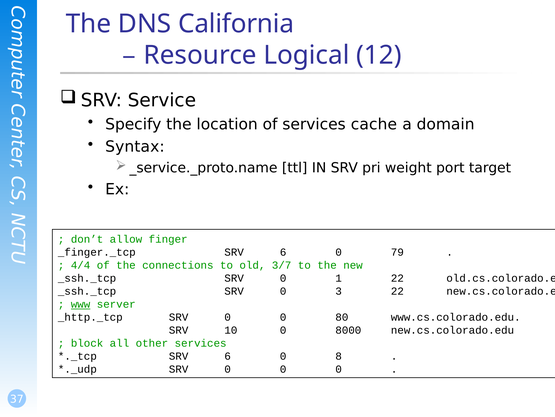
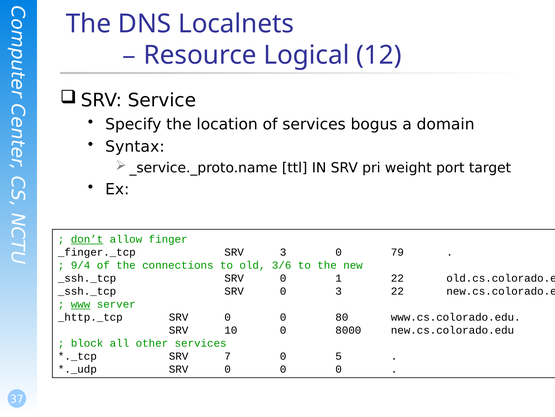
California: California -> Localnets
cache: cache -> bogus
don’t underline: none -> present
_finger._tcp SRV 6: 6 -> 3
4/4: 4/4 -> 9/4
3/7: 3/7 -> 3/6
6 at (228, 356): 6 -> 7
8: 8 -> 5
